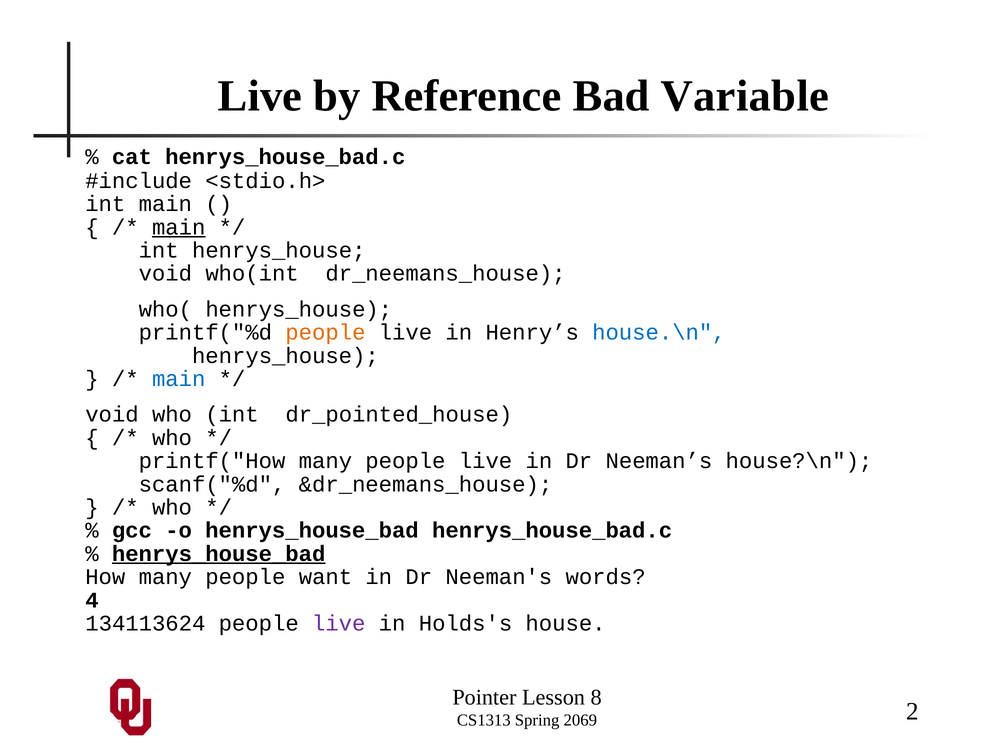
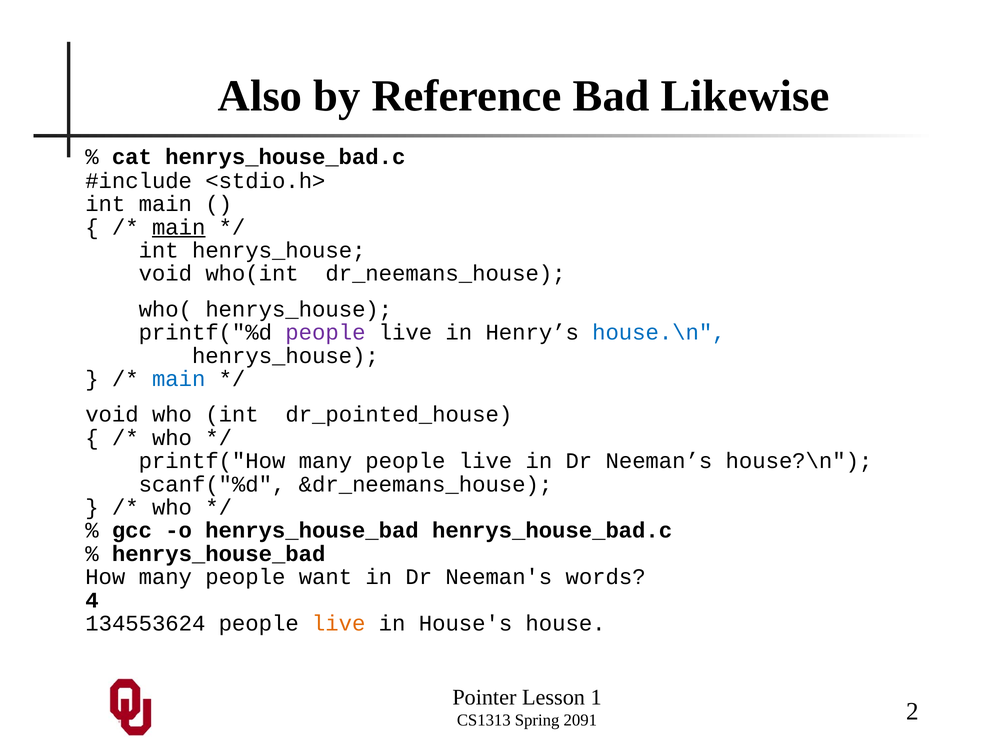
Live at (260, 96): Live -> Also
Variable: Variable -> Likewise
people at (325, 332) colour: orange -> purple
henrys_house_bad at (219, 554) underline: present -> none
134113624: 134113624 -> 134553624
live at (339, 623) colour: purple -> orange
Holds's: Holds's -> House's
8: 8 -> 1
2069: 2069 -> 2091
